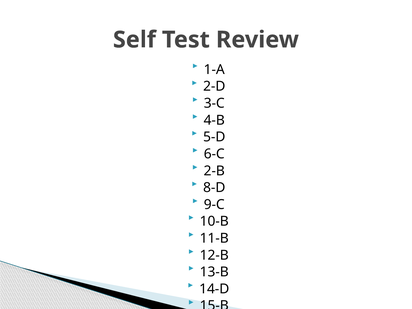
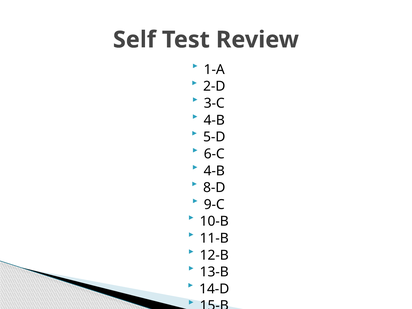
2-B at (214, 171): 2-B -> 4-B
